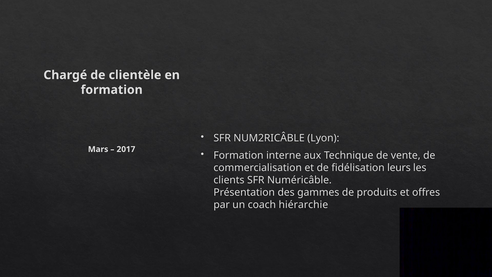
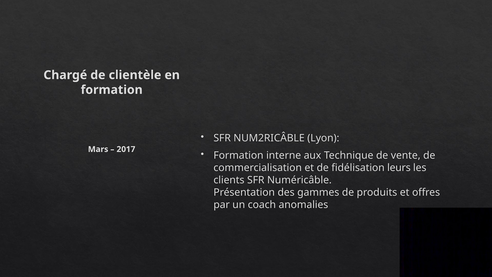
hiérarchie: hiérarchie -> anomalies
